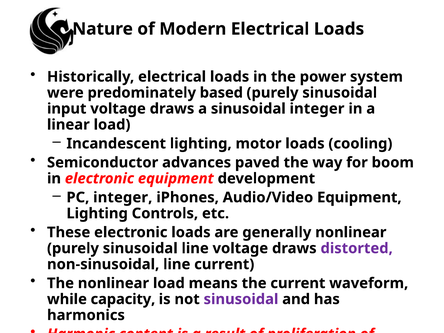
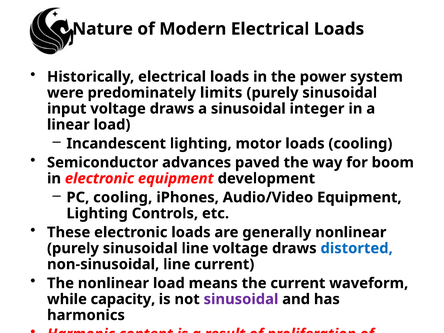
based: based -> limits
PC integer: integer -> cooling
distorted colour: purple -> blue
